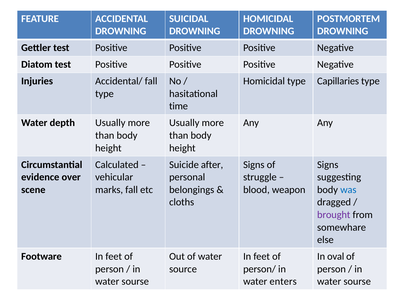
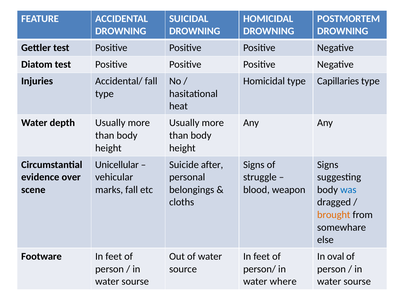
time: time -> heat
Calculated: Calculated -> Unicellular
brought colour: purple -> orange
enters: enters -> where
